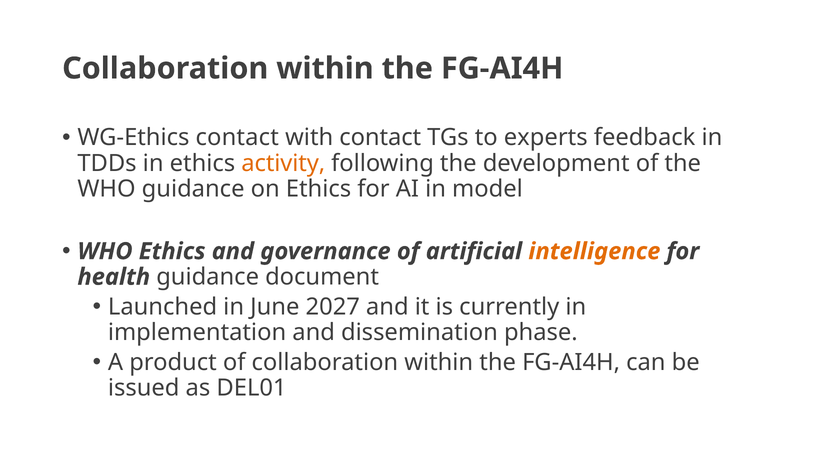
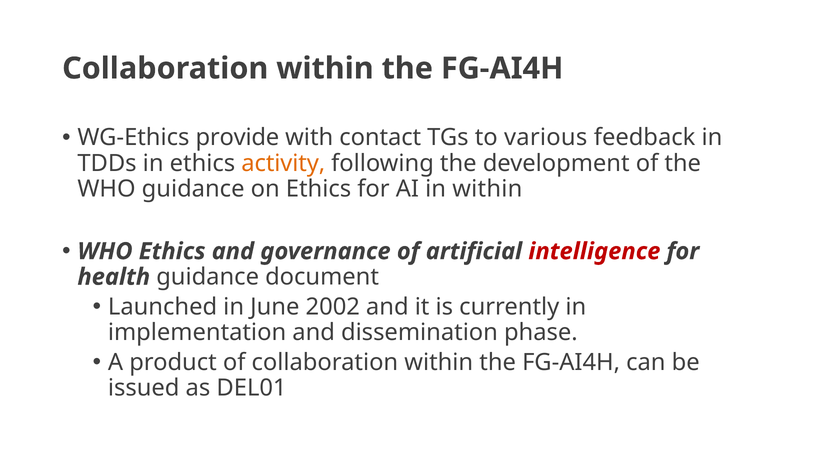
WG-Ethics contact: contact -> provide
experts: experts -> various
in model: model -> within
intelligence colour: orange -> red
2027: 2027 -> 2002
